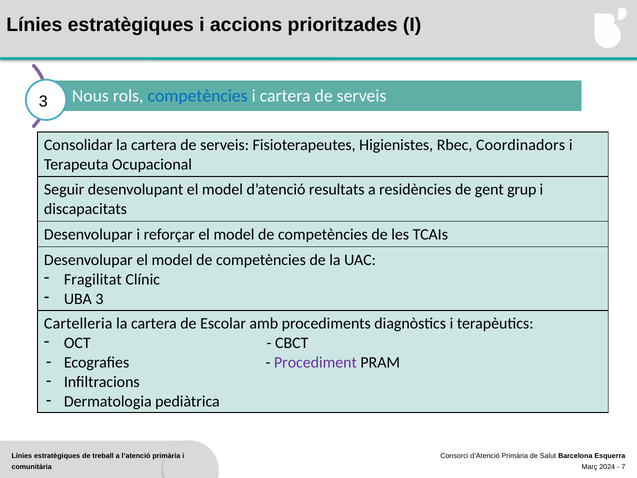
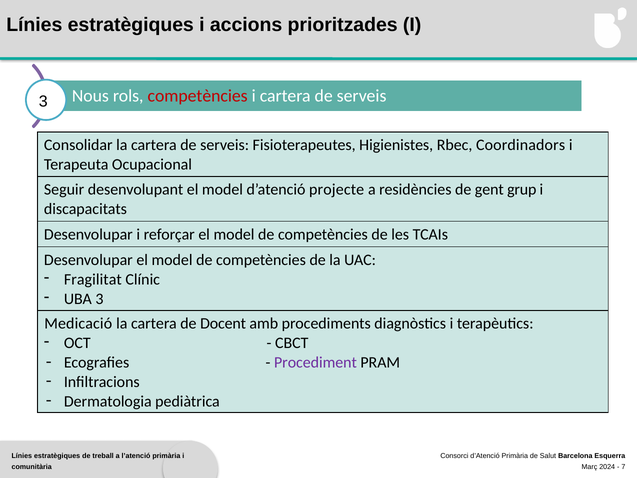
competències at (198, 96) colour: blue -> red
resultats: resultats -> projecte
Cartelleria: Cartelleria -> Medicació
Escolar: Escolar -> Docent
